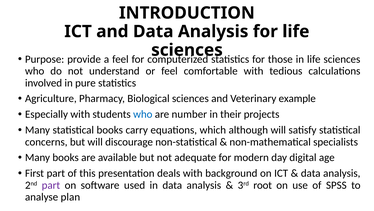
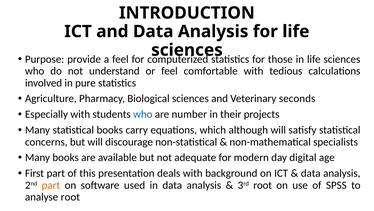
example: example -> seconds
part at (51, 185) colour: purple -> orange
analyse plan: plan -> root
